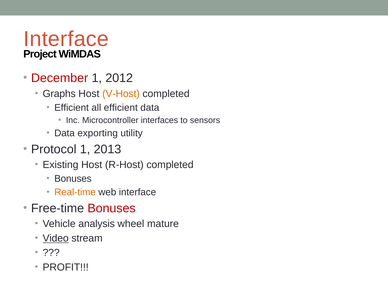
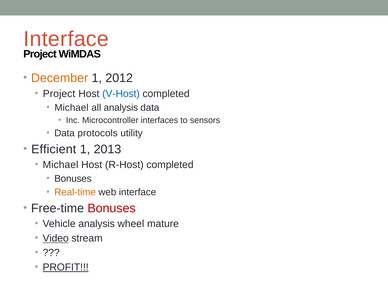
December colour: red -> orange
Graphs at (59, 94): Graphs -> Project
V-Host colour: orange -> blue
Efficient at (72, 108): Efficient -> Michael
all efficient: efficient -> analysis
exporting: exporting -> protocols
Protocol: Protocol -> Efficient
Existing at (61, 165): Existing -> Michael
PROFIT underline: none -> present
